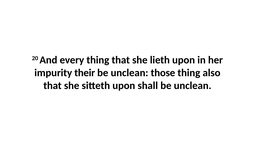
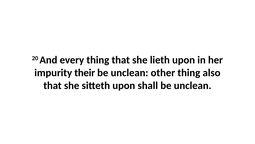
those: those -> other
